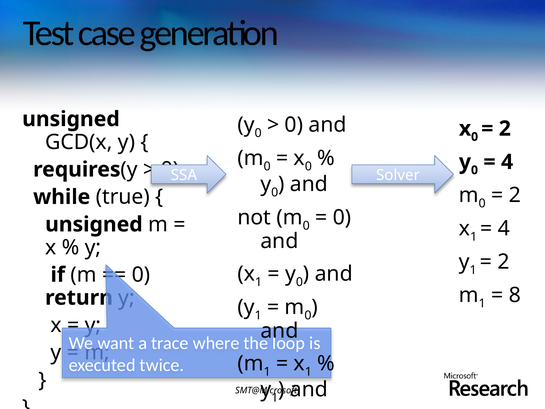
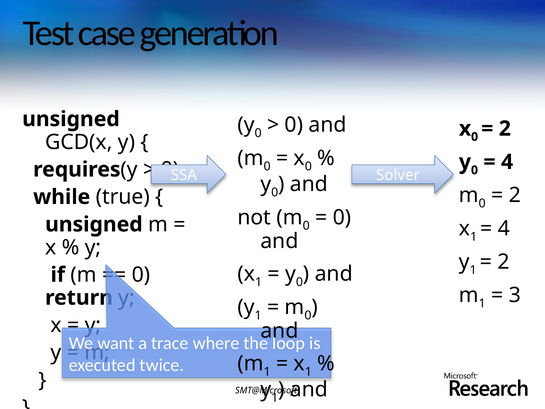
8: 8 -> 3
